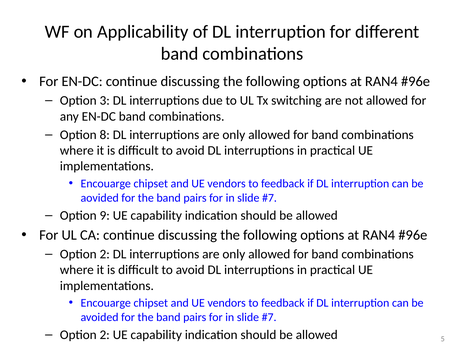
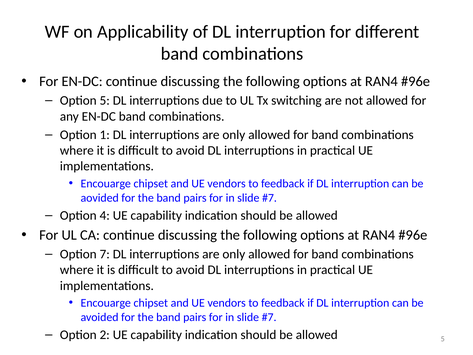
Option 3: 3 -> 5
8: 8 -> 1
9: 9 -> 4
2 at (105, 254): 2 -> 7
